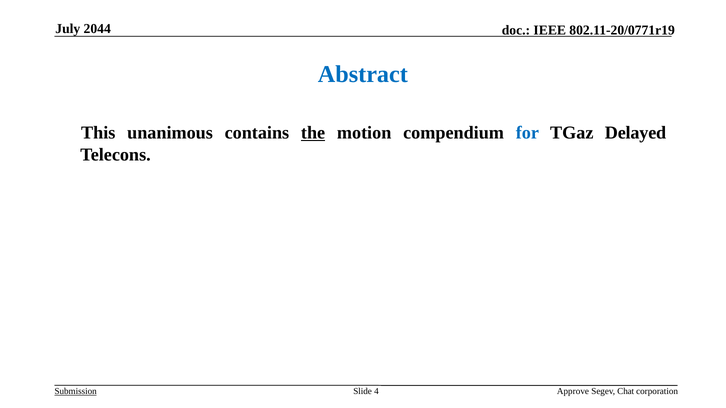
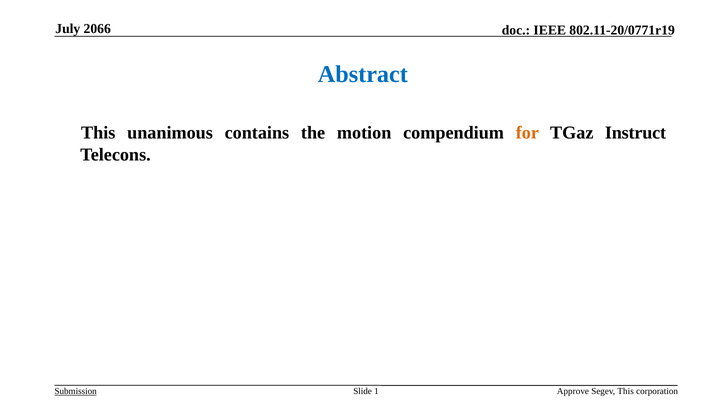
2044: 2044 -> 2066
the underline: present -> none
for colour: blue -> orange
Delayed: Delayed -> Instruct
4: 4 -> 1
Segev Chat: Chat -> This
